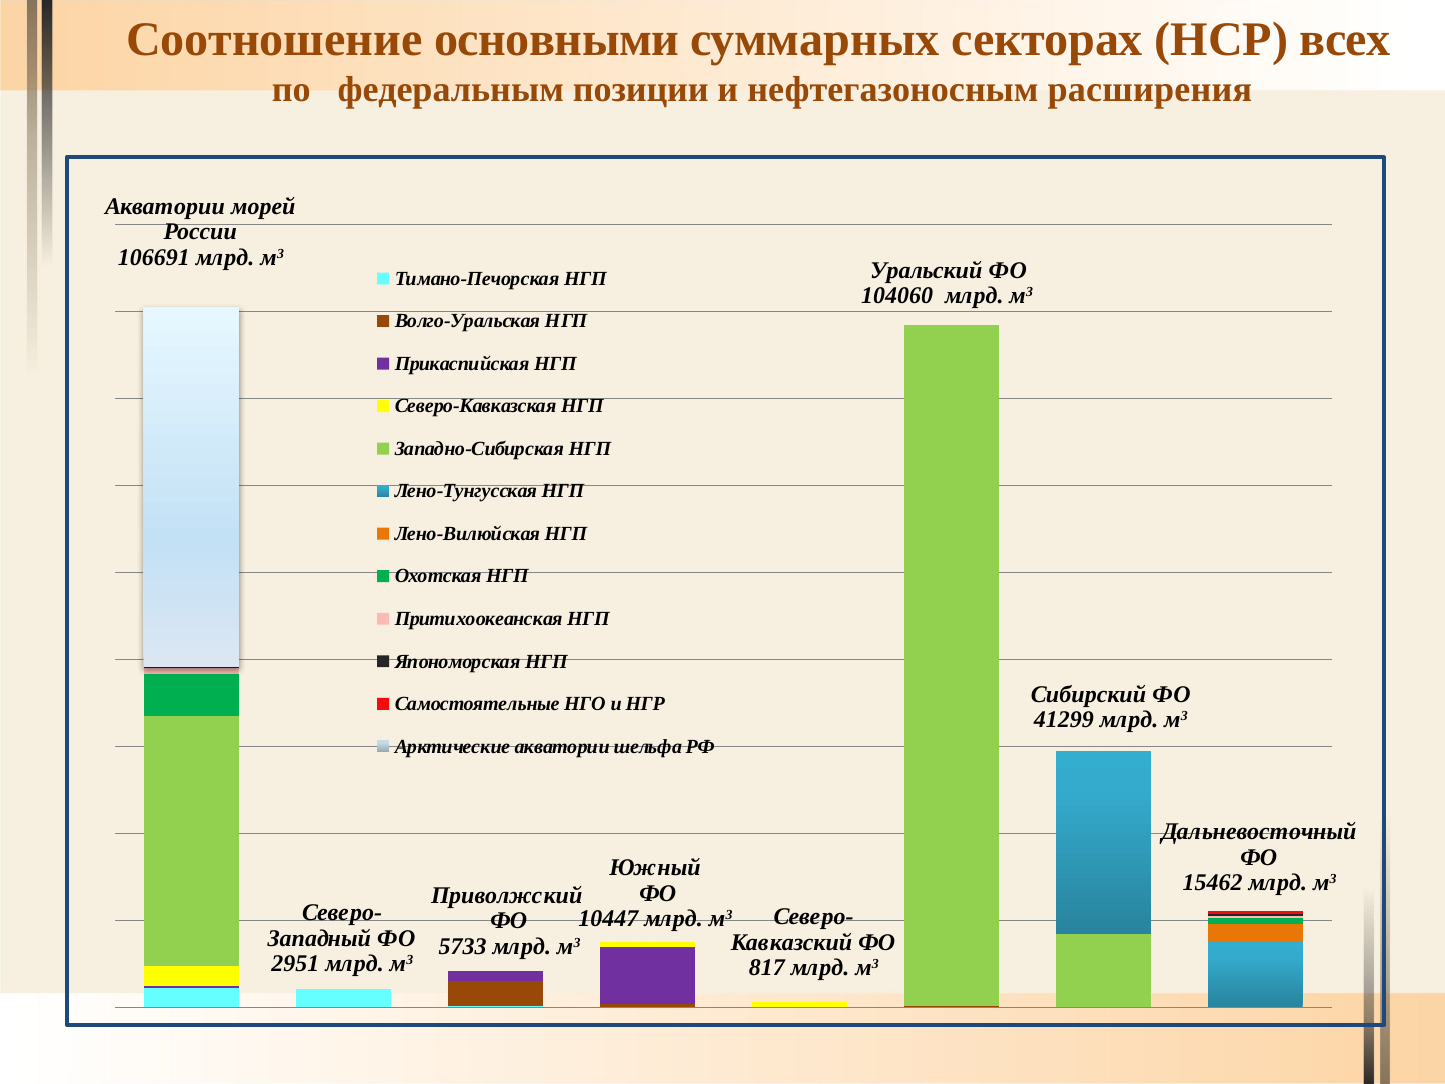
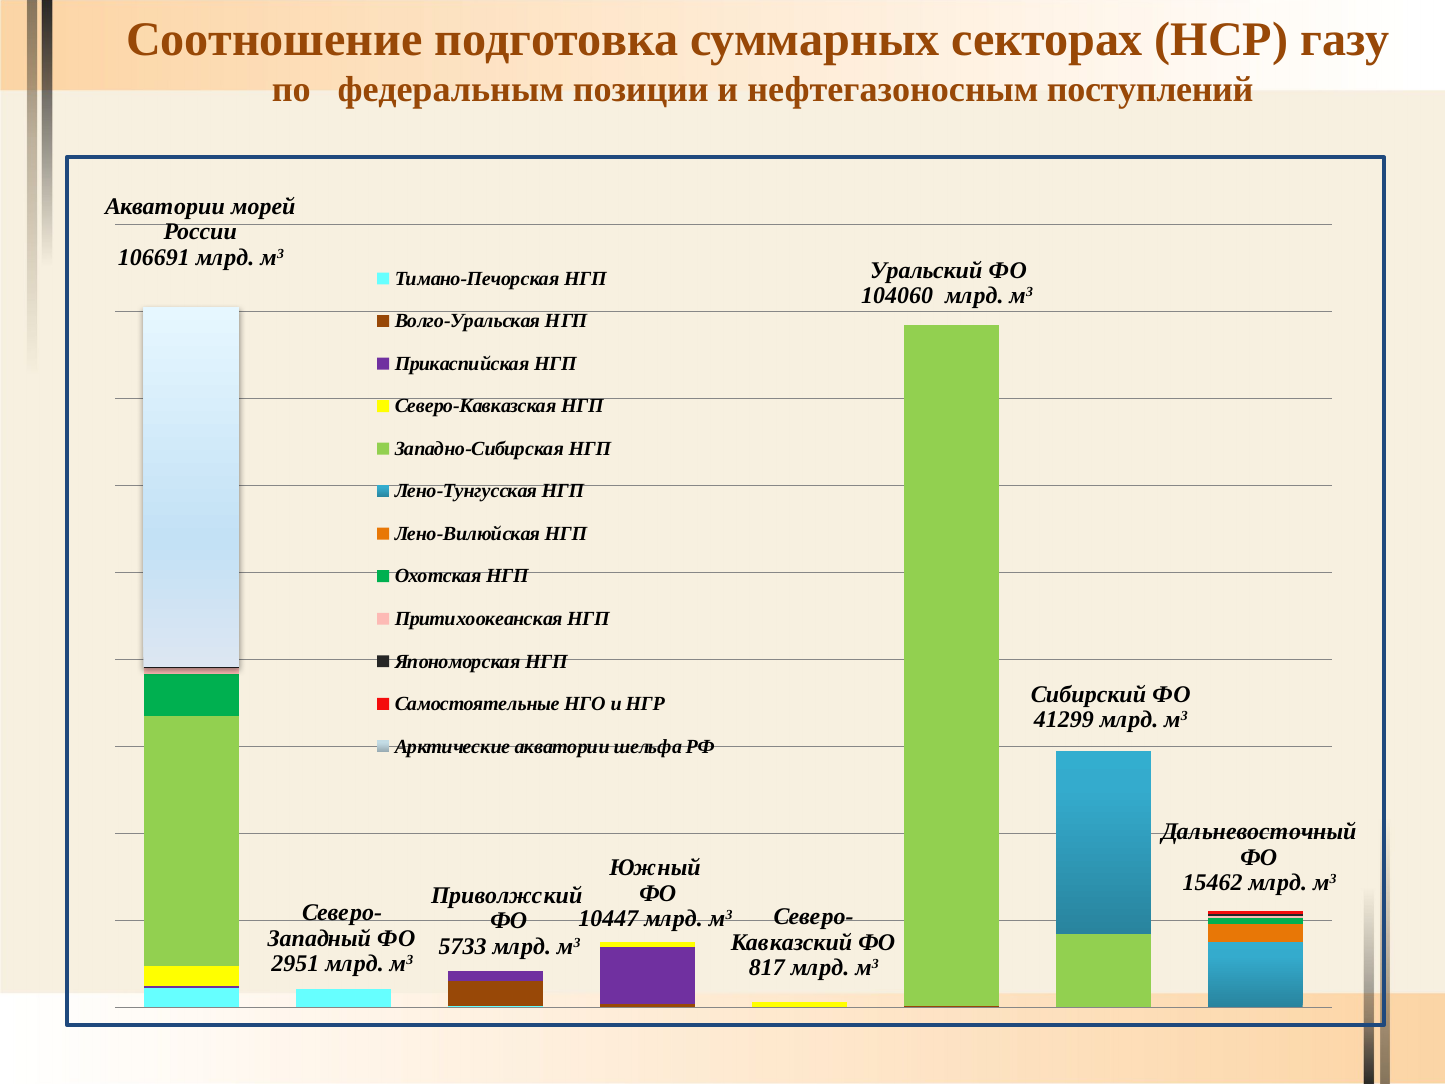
основными: основными -> подготовка
всех: всех -> газу
расширения: расширения -> поступлений
